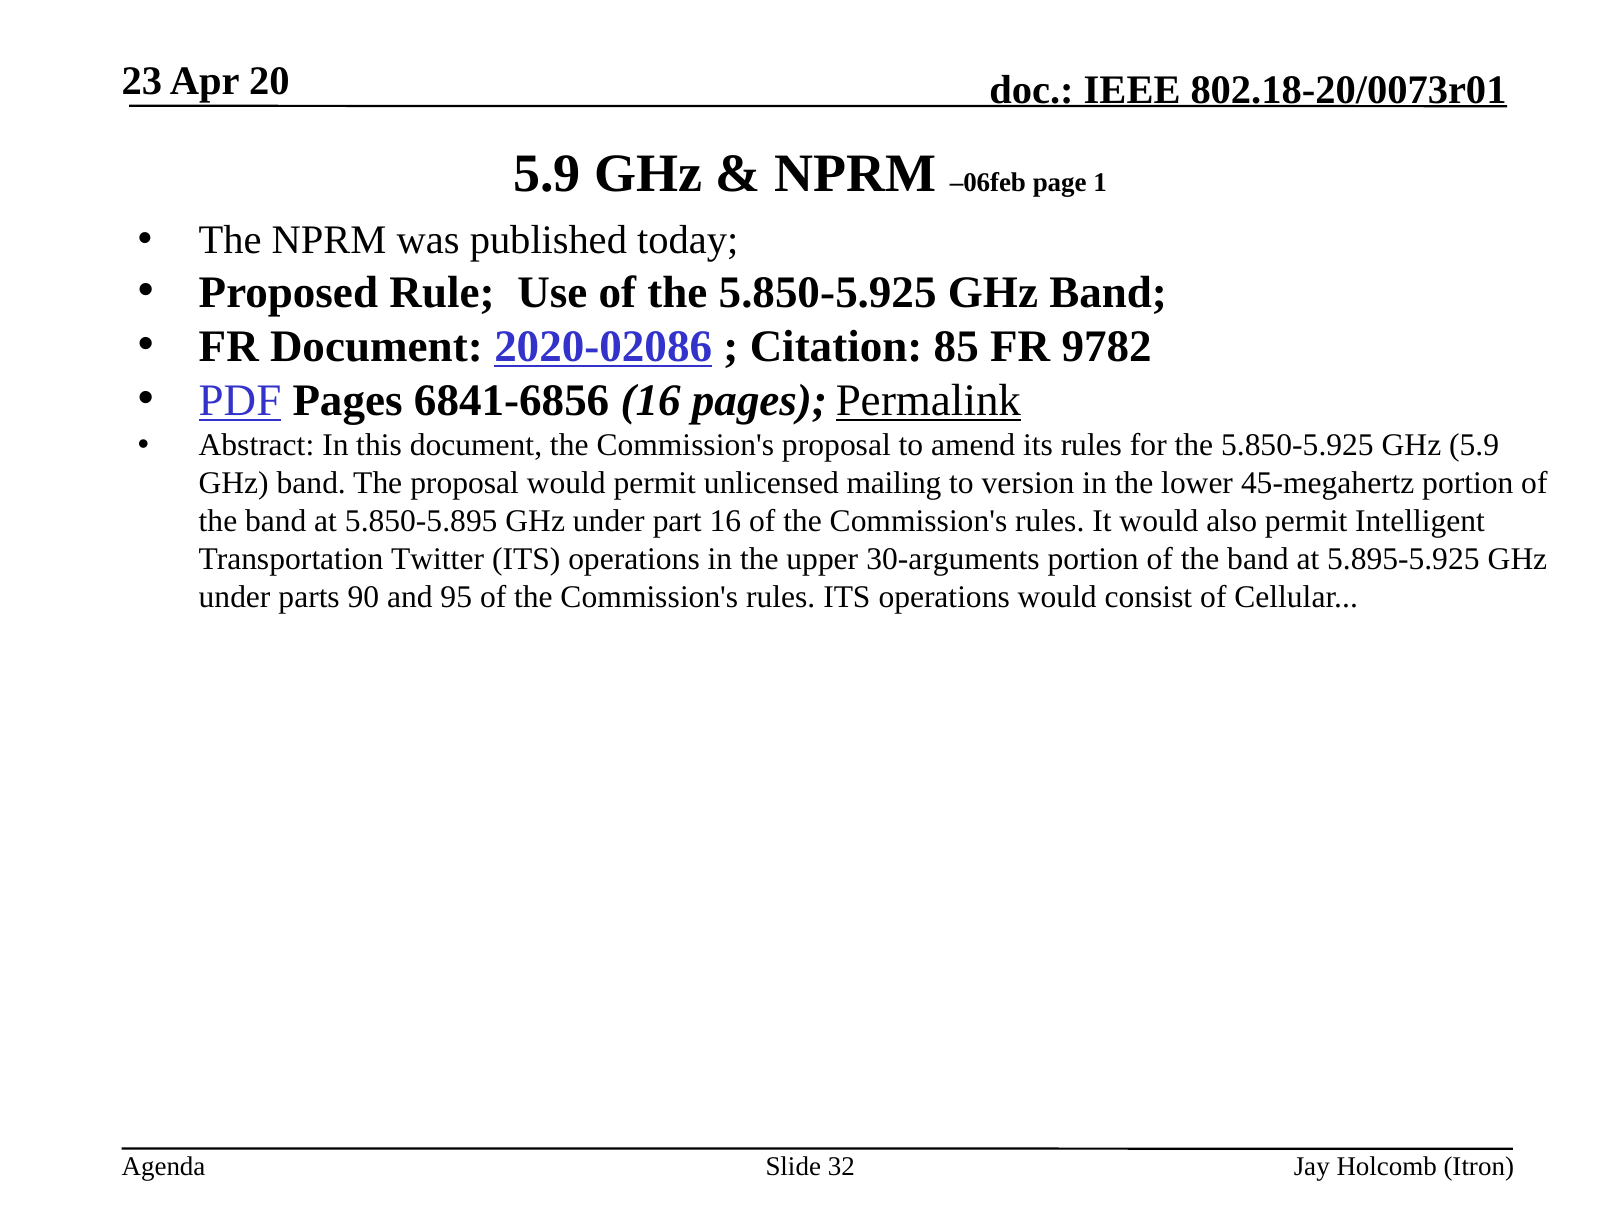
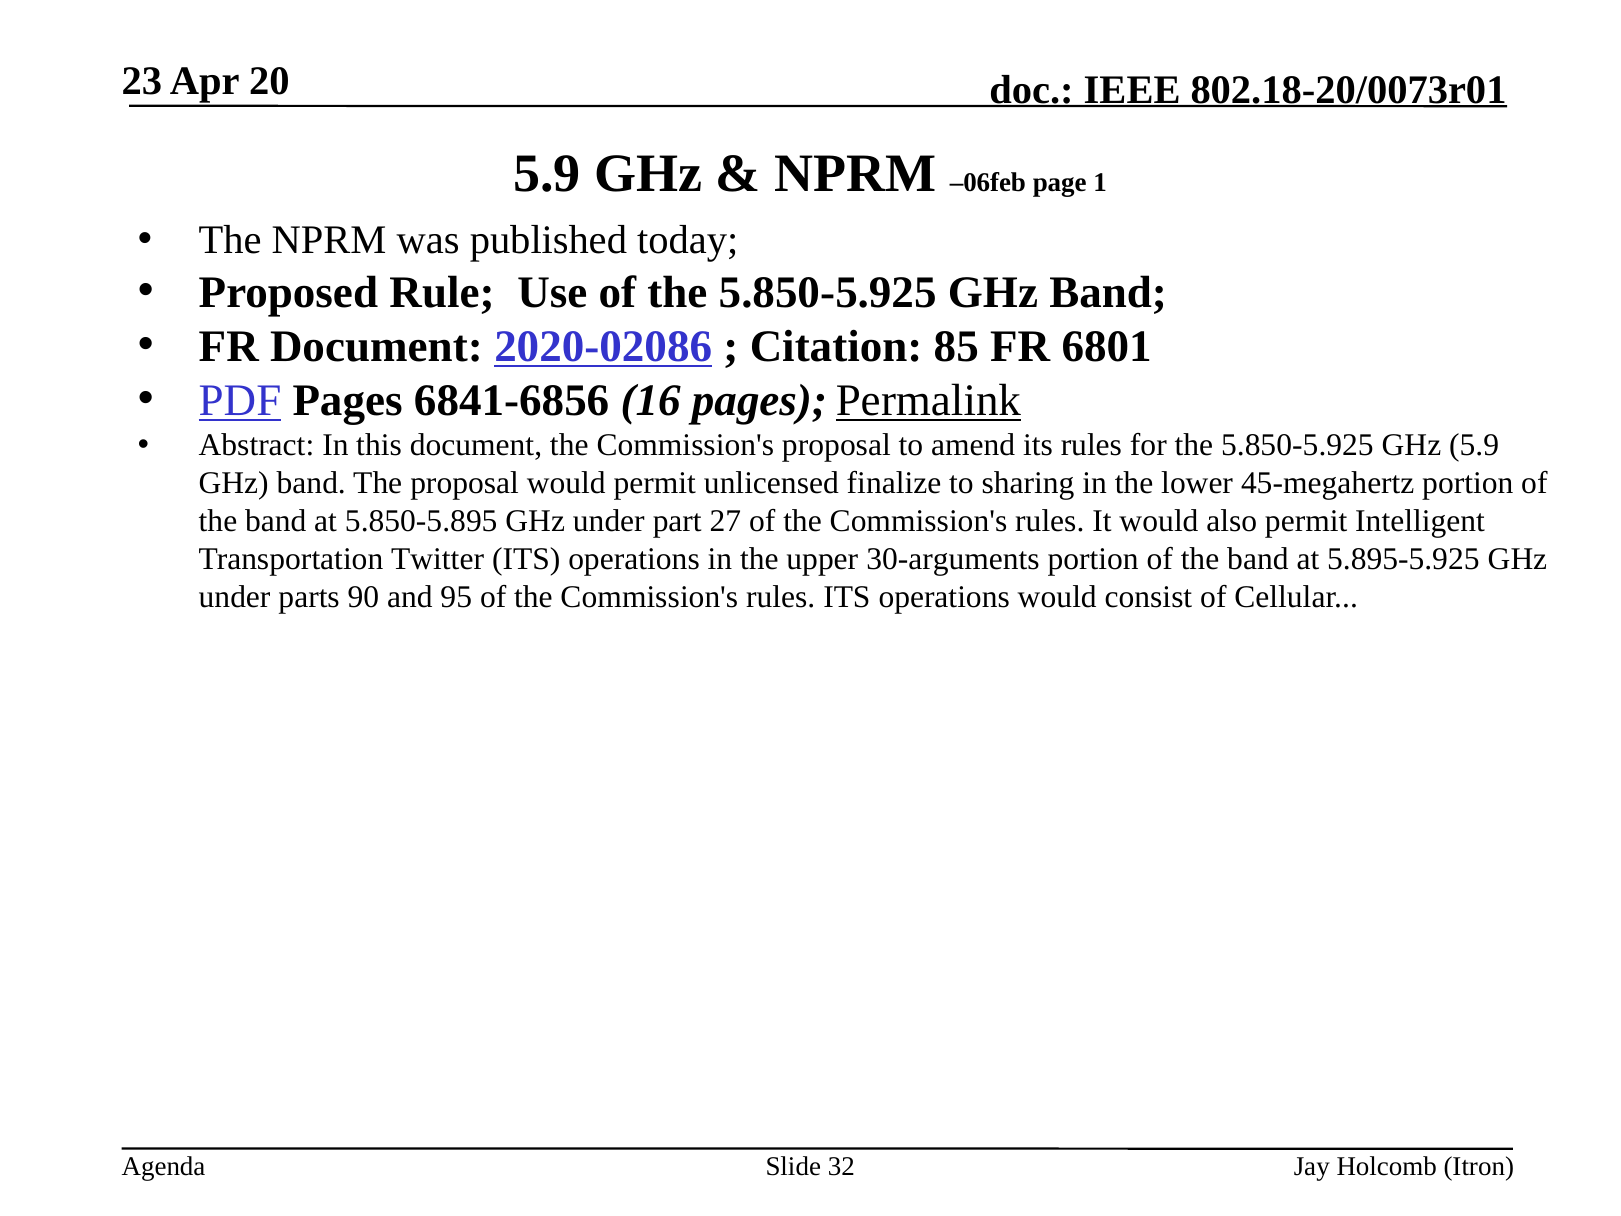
9782: 9782 -> 6801
mailing: mailing -> finalize
version: version -> sharing
part 16: 16 -> 27
